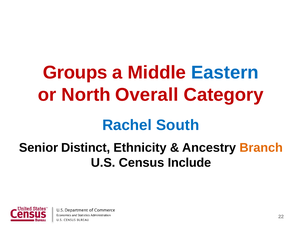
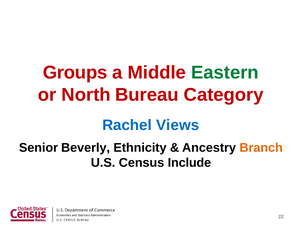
Eastern colour: blue -> green
Overall: Overall -> Bureau
South: South -> Views
Distinct: Distinct -> Beverly
